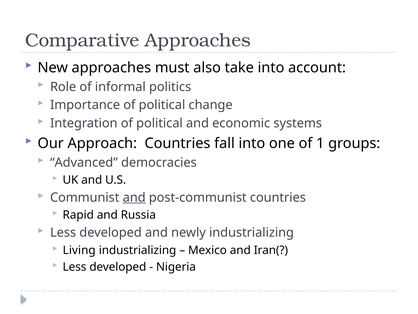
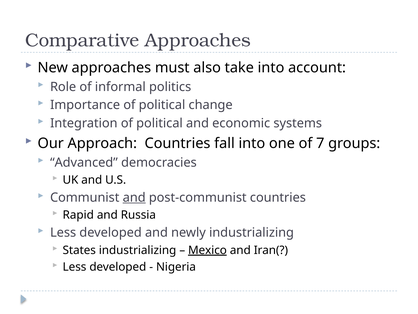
1: 1 -> 7
Living: Living -> States
Mexico underline: none -> present
